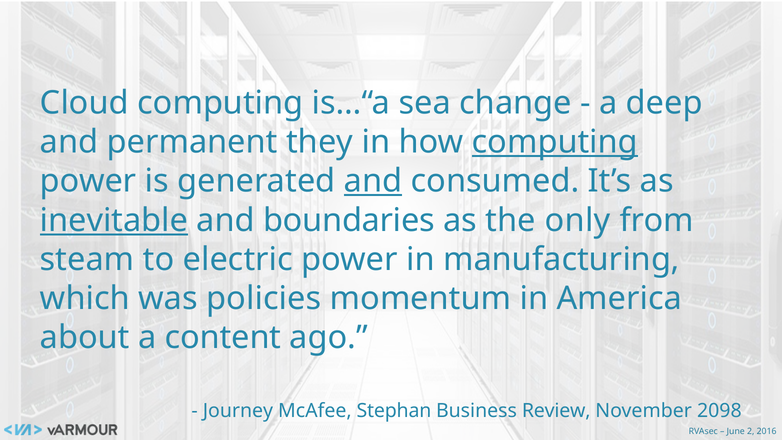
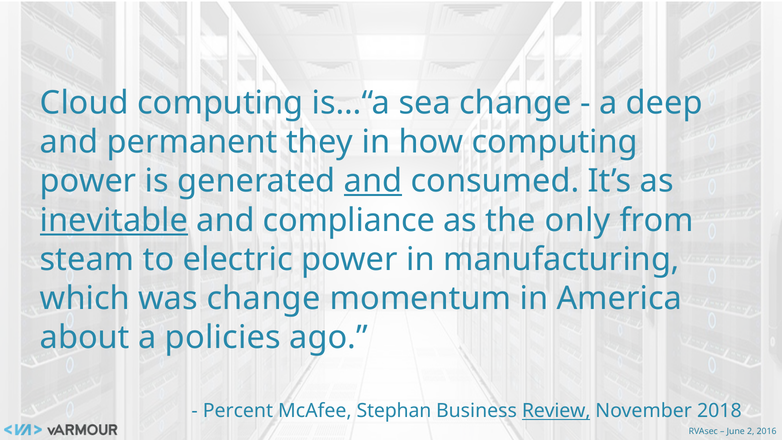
computing at (555, 142) underline: present -> none
boundaries: boundaries -> compliance
was policies: policies -> change
content: content -> policies
Journey: Journey -> Percent
Review underline: none -> present
2098: 2098 -> 2018
